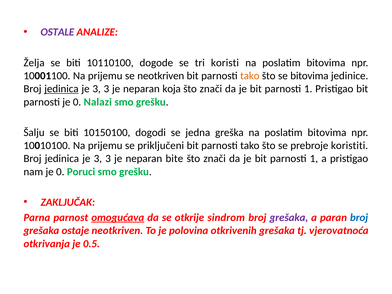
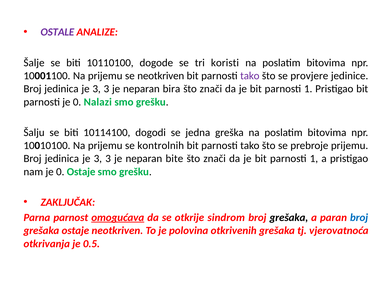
Želja: Želja -> Šalje
tako at (250, 76) colour: orange -> purple
se bitovima: bitovima -> provjere
jedinica at (61, 89) underline: present -> none
koja: koja -> bira
10150100: 10150100 -> 10114100
priključeni: priključeni -> kontrolnih
prebroje koristiti: koristiti -> prijemu
0 Poruci: Poruci -> Ostaje
grešaka at (289, 218) colour: purple -> black
